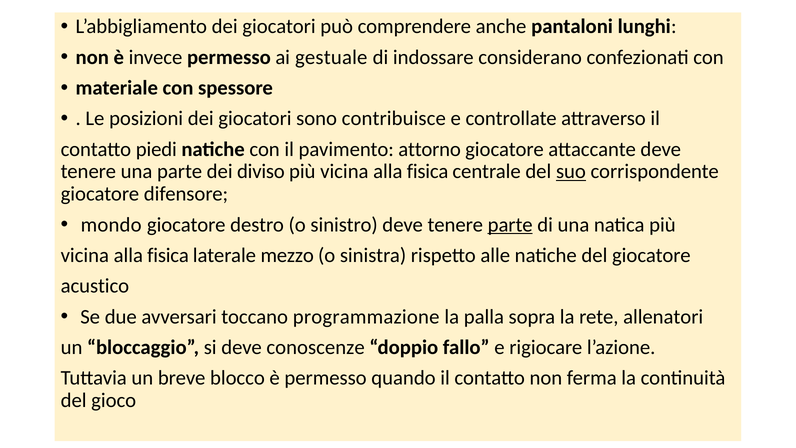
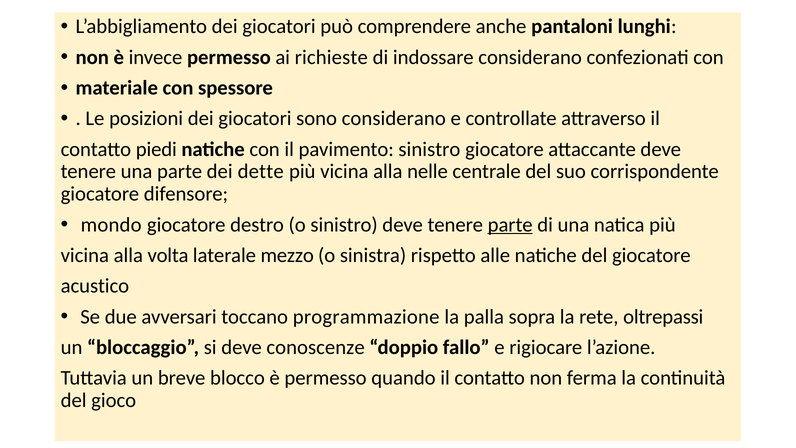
gestuale: gestuale -> richieste
sono contribuisce: contribuisce -> considerano
pavimento attorno: attorno -> sinistro
diviso: diviso -> dette
fisica at (428, 172): fisica -> nelle
suo underline: present -> none
fisica at (168, 255): fisica -> volta
allenatori: allenatori -> oltrepassi
